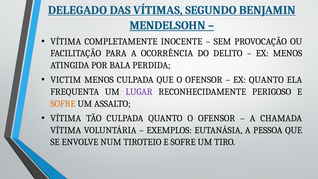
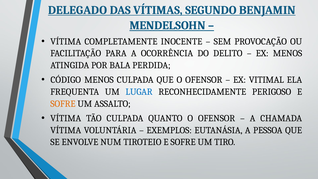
VICTIM: VICTIM -> CÓDIGO
EX QUANTO: QUANTO -> VITIMAL
LUGAR colour: purple -> blue
